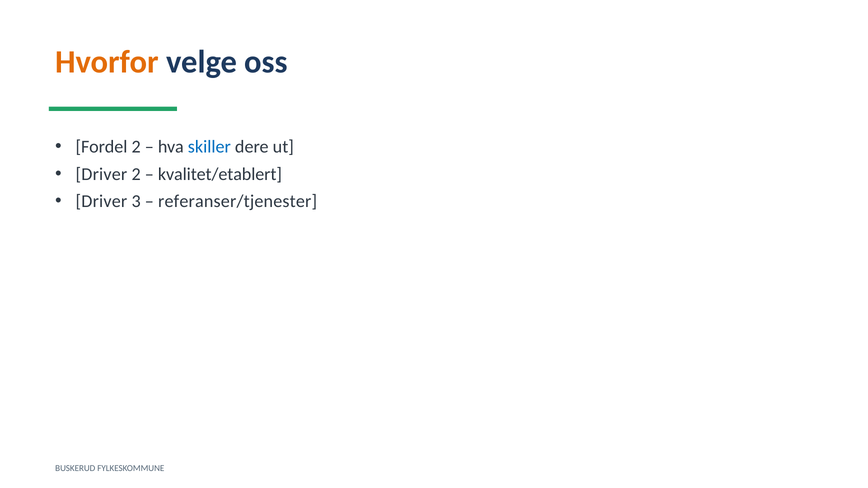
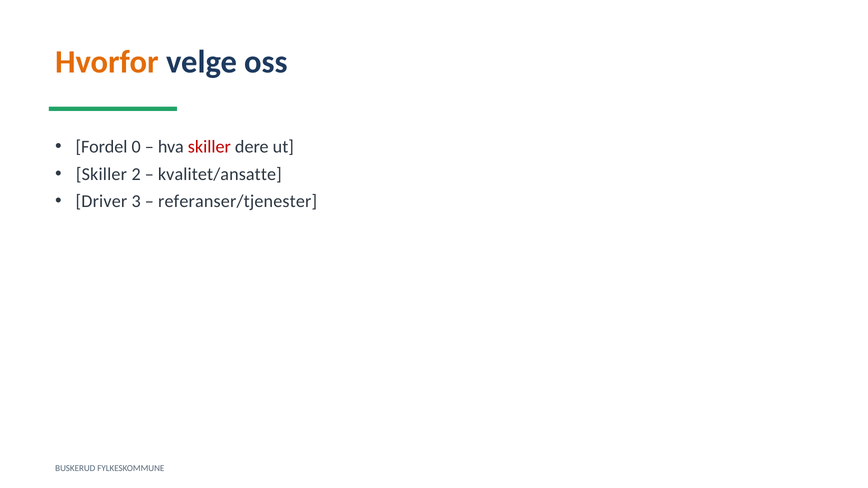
Fordel 2: 2 -> 0
skiller at (209, 147) colour: blue -> red
Driver at (101, 174): Driver -> Skiller
kvalitet/etablert: kvalitet/etablert -> kvalitet/ansatte
